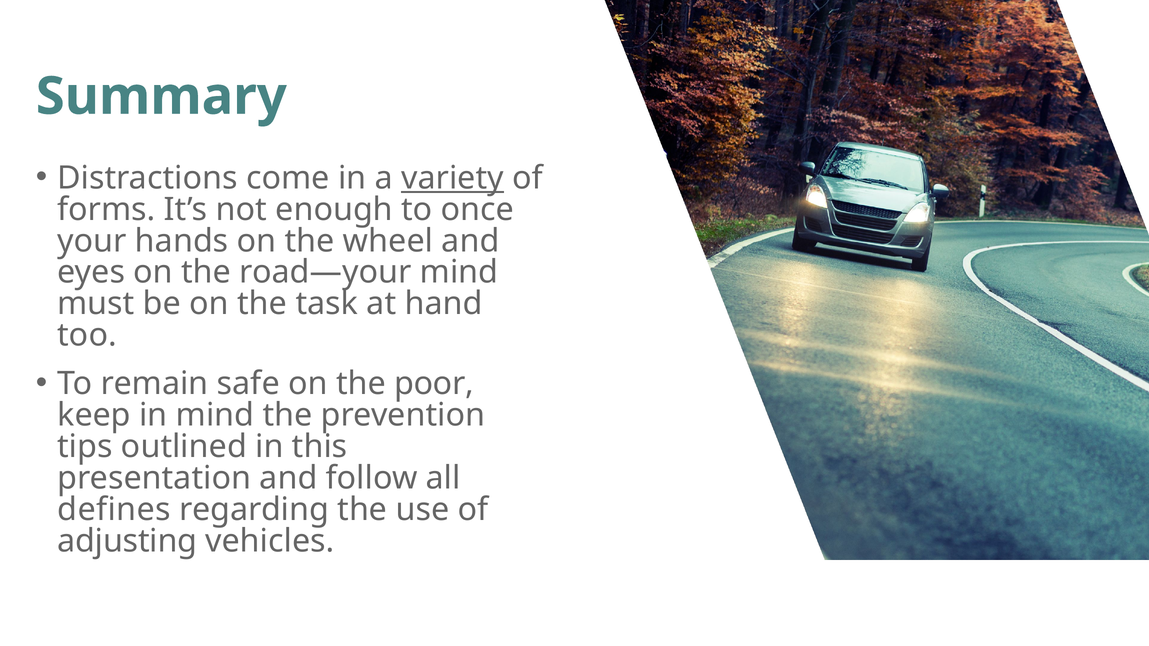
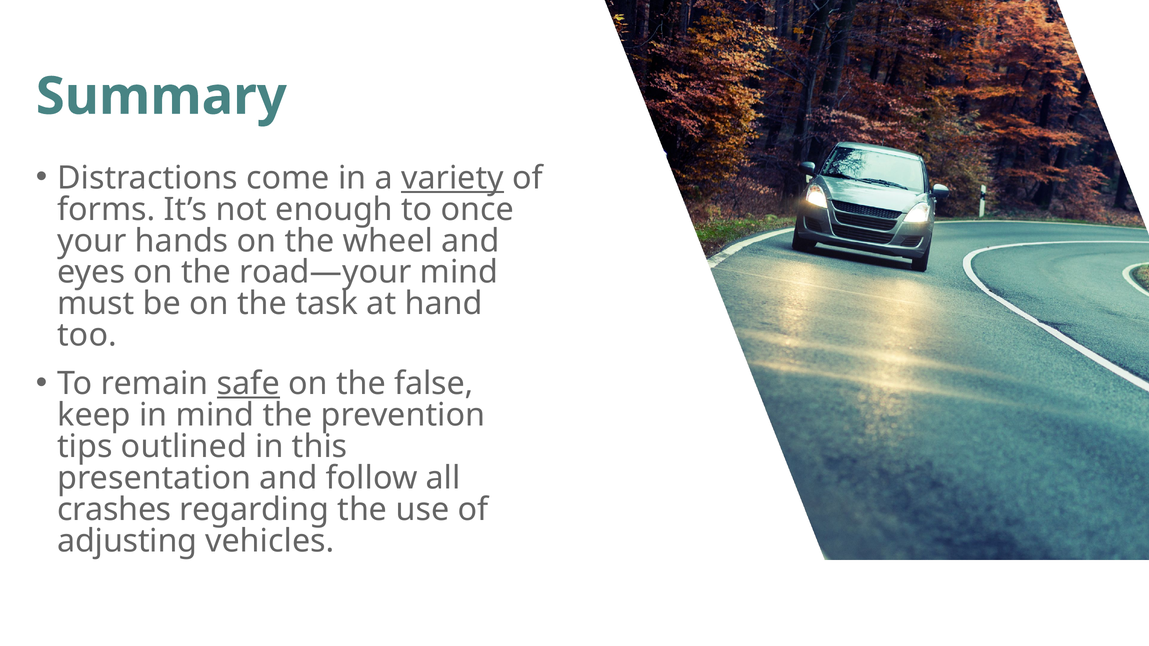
safe underline: none -> present
poor: poor -> false
defines: defines -> crashes
